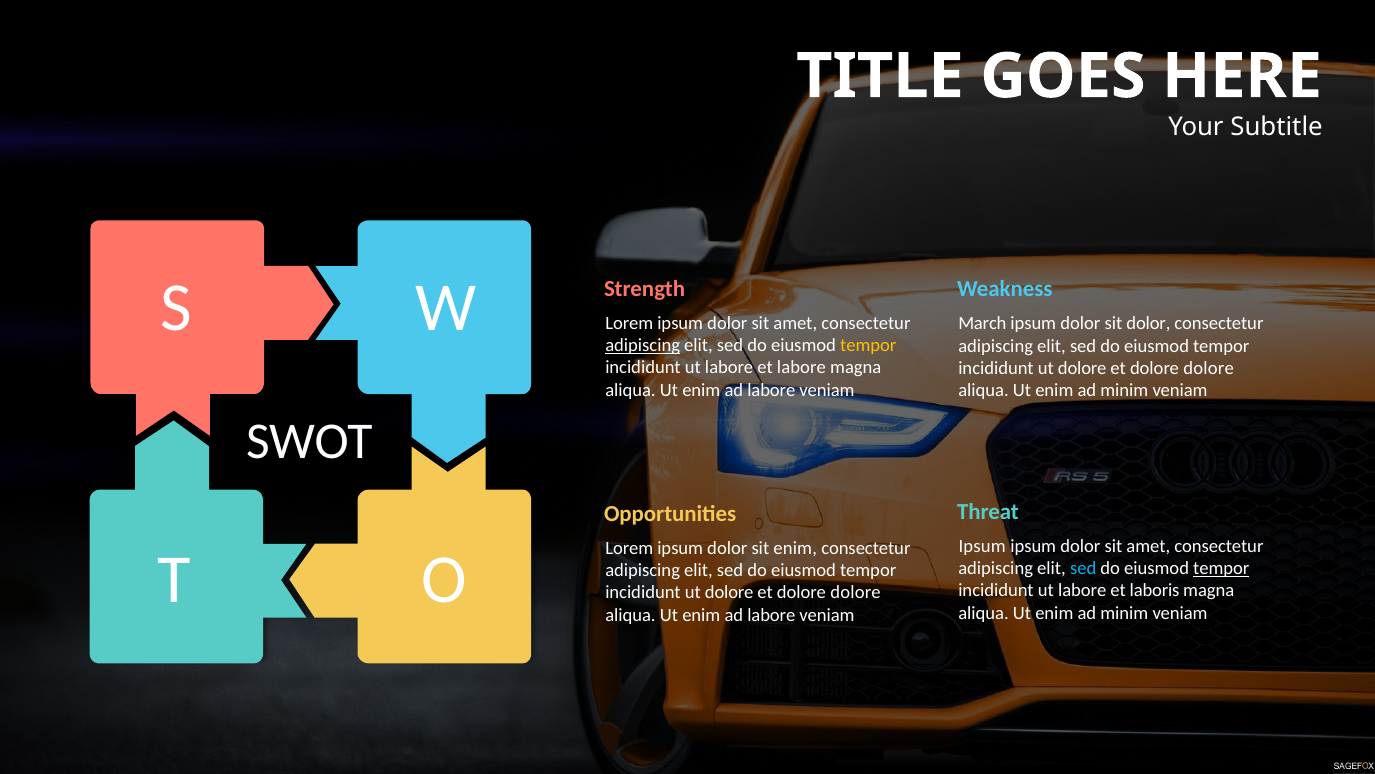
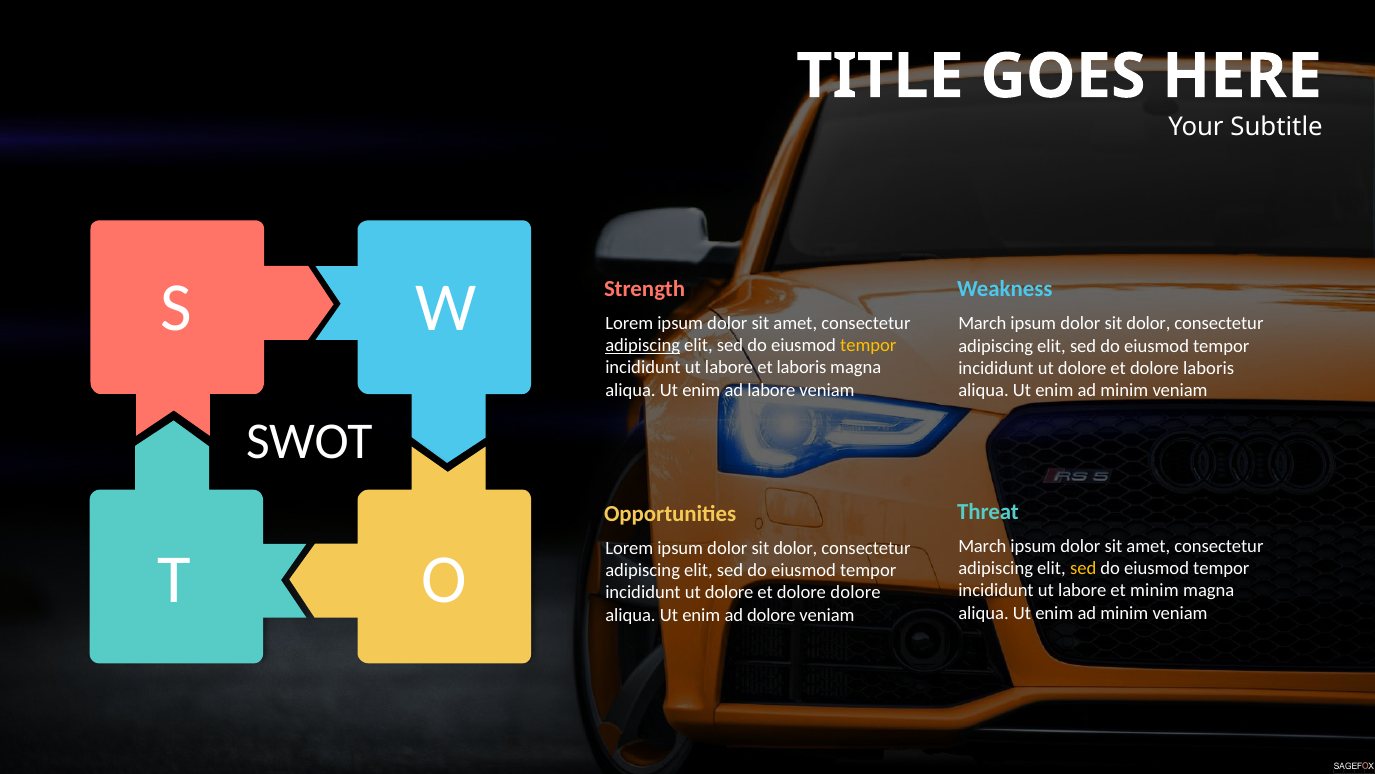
et labore: labore -> laboris
dolore at (1209, 368): dolore -> laboris
Ipsum at (982, 546): Ipsum -> March
enim at (795, 548): enim -> dolor
sed at (1083, 568) colour: light blue -> yellow
tempor at (1221, 568) underline: present -> none
et laboris: laboris -> minim
labore at (771, 615): labore -> dolore
